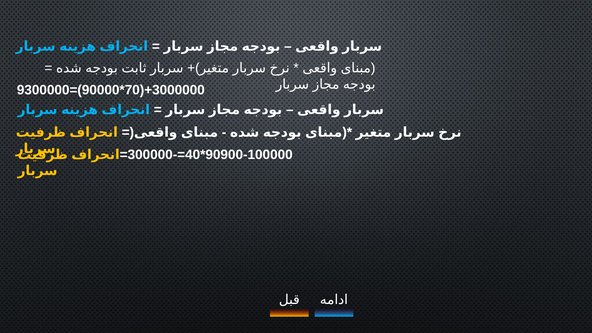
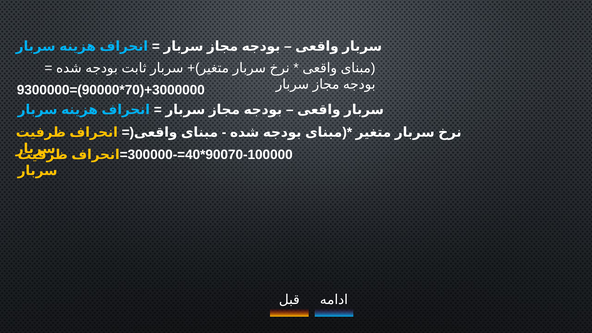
90900-100000: 90900-100000 -> 90070-100000
